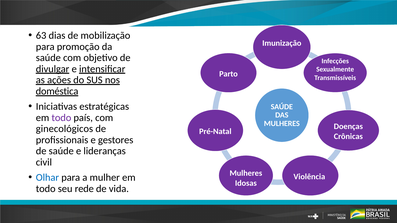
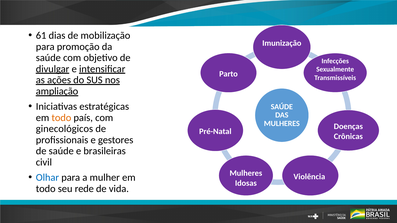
63: 63 -> 61
doméstica: doméstica -> ampliação
todo at (61, 118) colour: purple -> orange
lideranças: lideranças -> brasileiras
